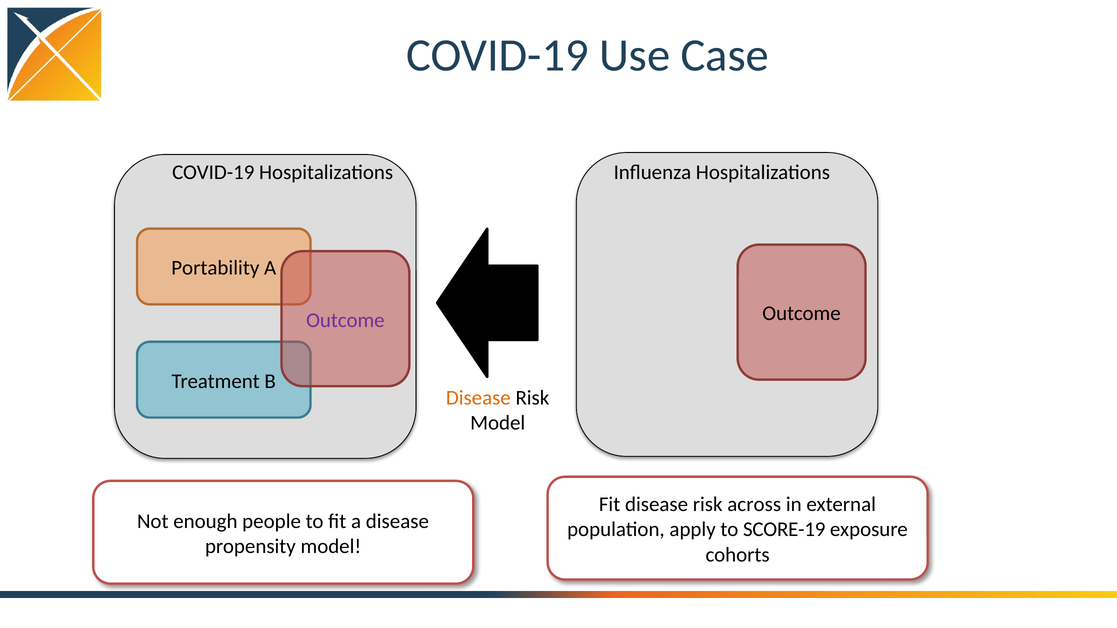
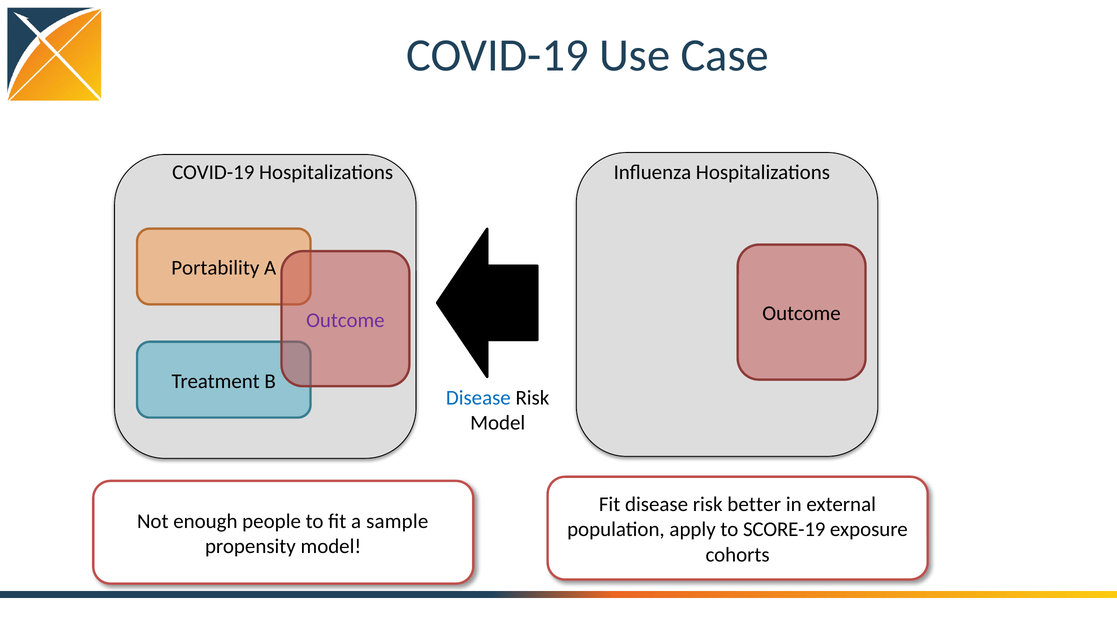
Disease at (478, 398) colour: orange -> blue
across: across -> better
a disease: disease -> sample
